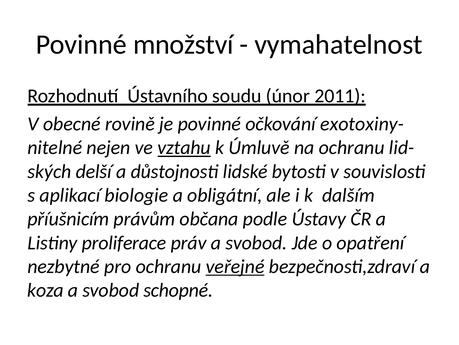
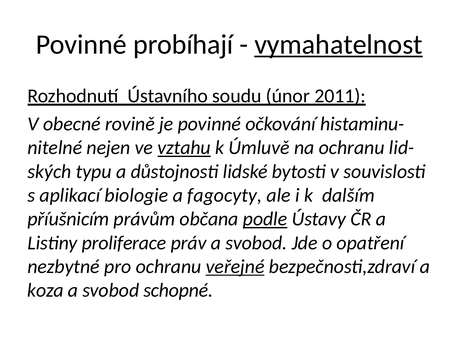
množství: množství -> probíhají
vymahatelnost underline: none -> present
exotoxiny-: exotoxiny- -> histaminu-
delší: delší -> typu
obligátní: obligátní -> fagocyty
podle underline: none -> present
